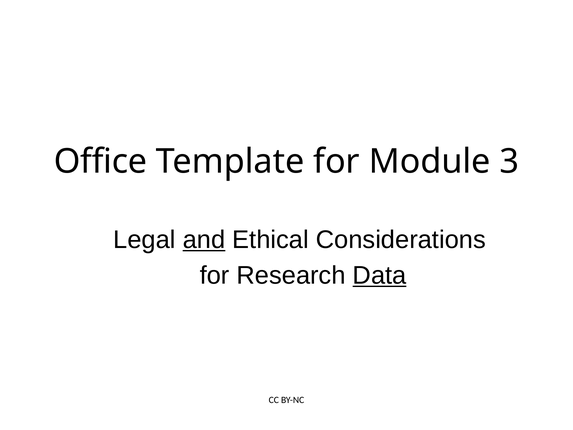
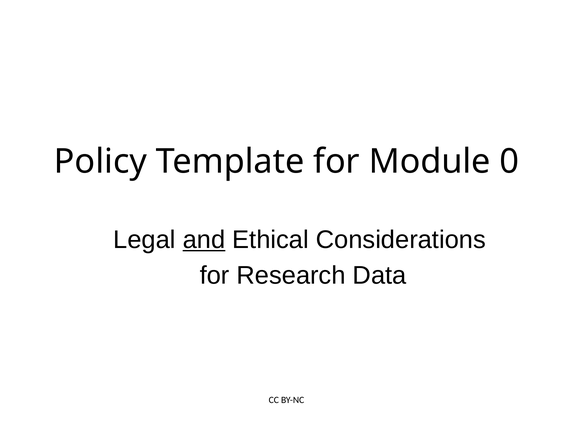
Office: Office -> Policy
3: 3 -> 0
Data underline: present -> none
